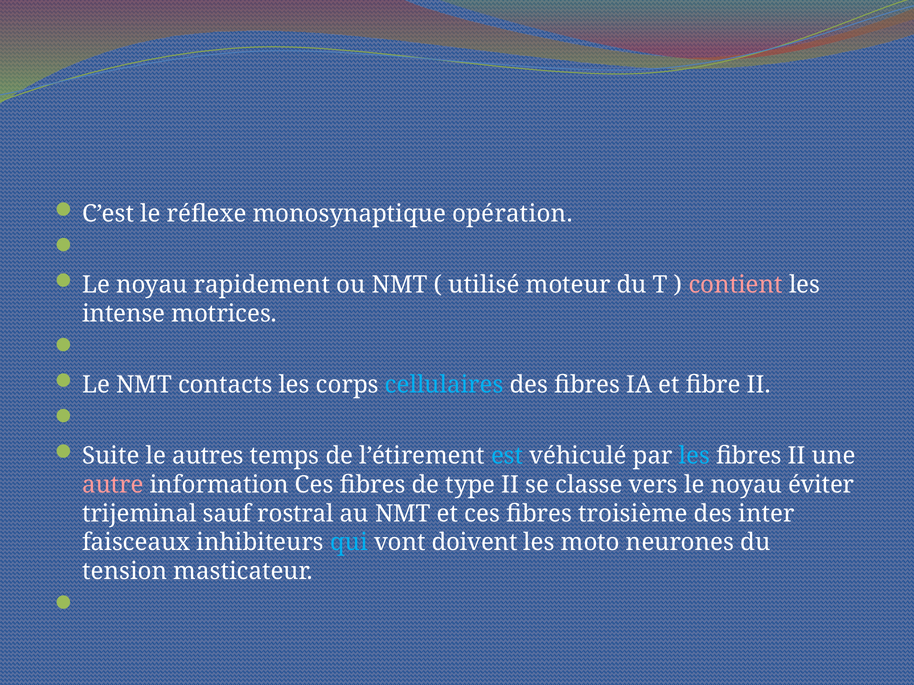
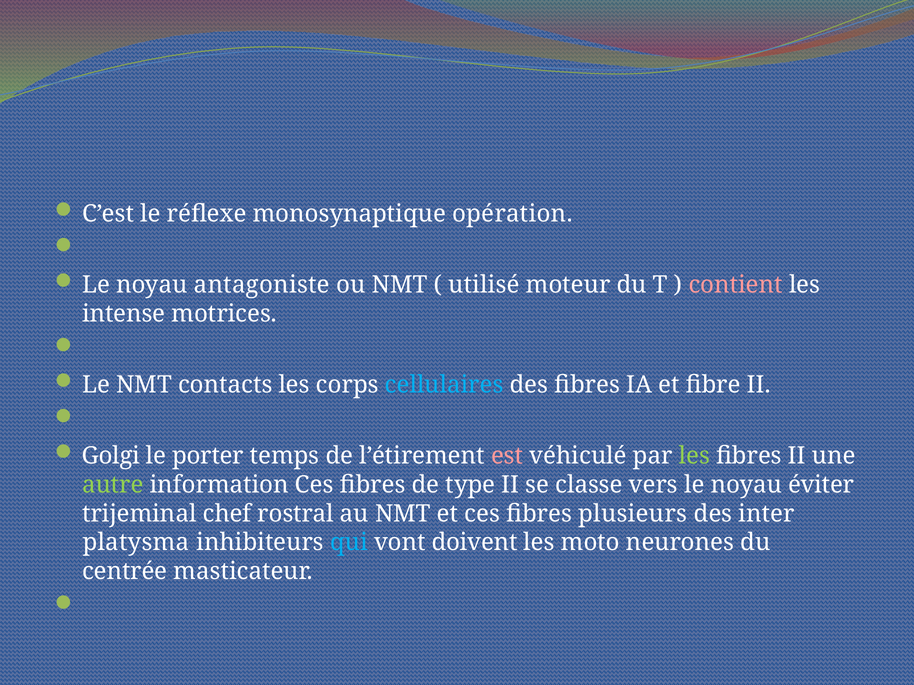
rapidement: rapidement -> antagoniste
Suite: Suite -> Golgi
autres: autres -> porter
est colour: light blue -> pink
les at (694, 456) colour: light blue -> light green
autre colour: pink -> light green
sauf: sauf -> chef
troisième: troisième -> plusieurs
faisceaux: faisceaux -> platysma
tension: tension -> centrée
